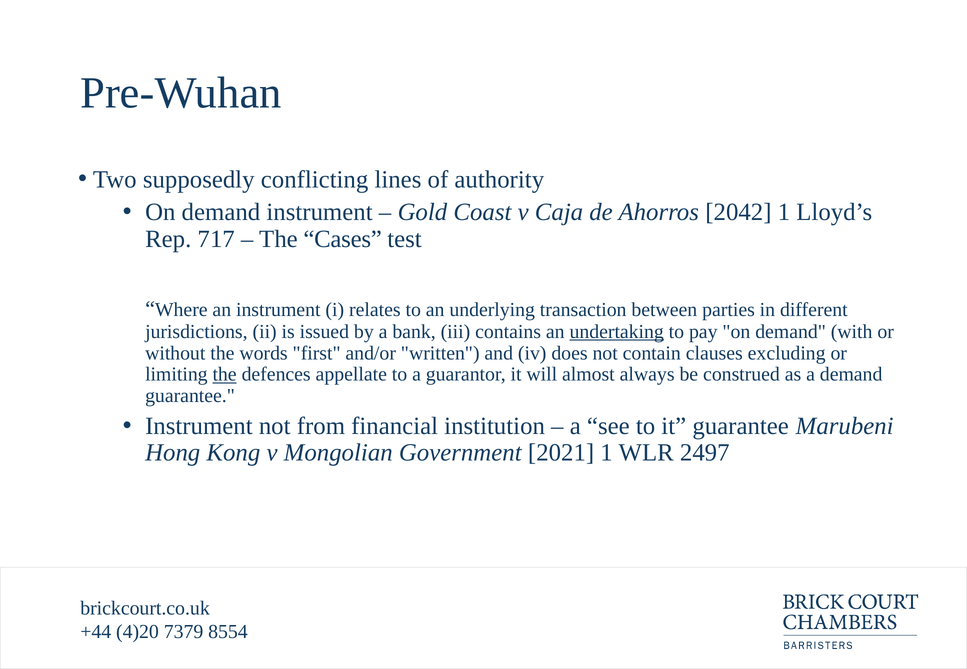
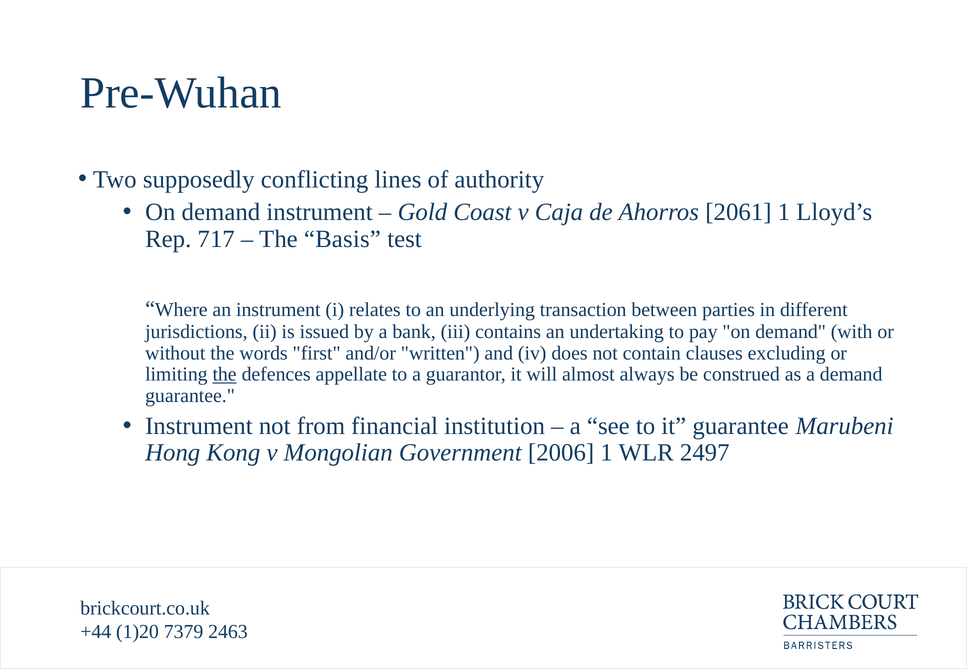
2042: 2042 -> 2061
Cases: Cases -> Basis
undertaking underline: present -> none
2021: 2021 -> 2006
4)20: 4)20 -> 1)20
8554: 8554 -> 2463
